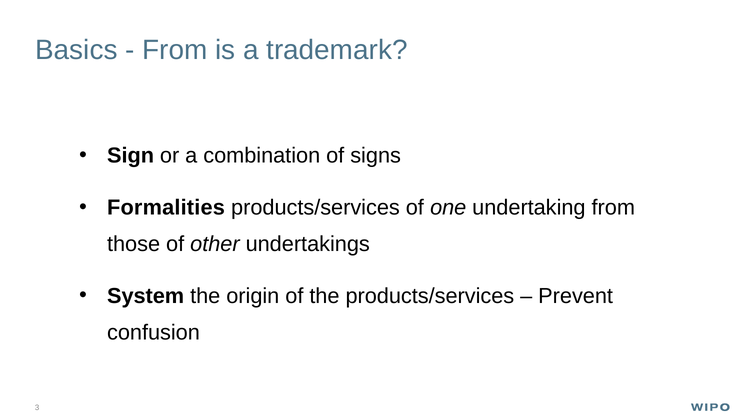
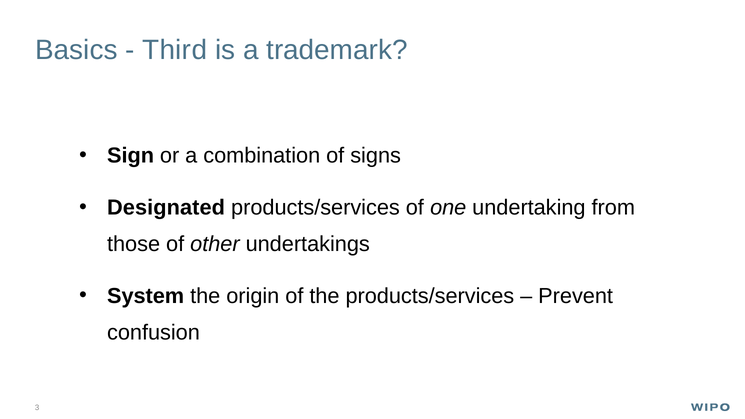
From at (175, 50): From -> Third
Formalities: Formalities -> Designated
